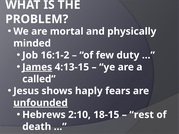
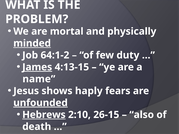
minded underline: none -> present
16:1-2: 16:1-2 -> 64:1-2
called: called -> name
Hebrews underline: none -> present
18-15: 18-15 -> 26-15
rest at (142, 115): rest -> also
